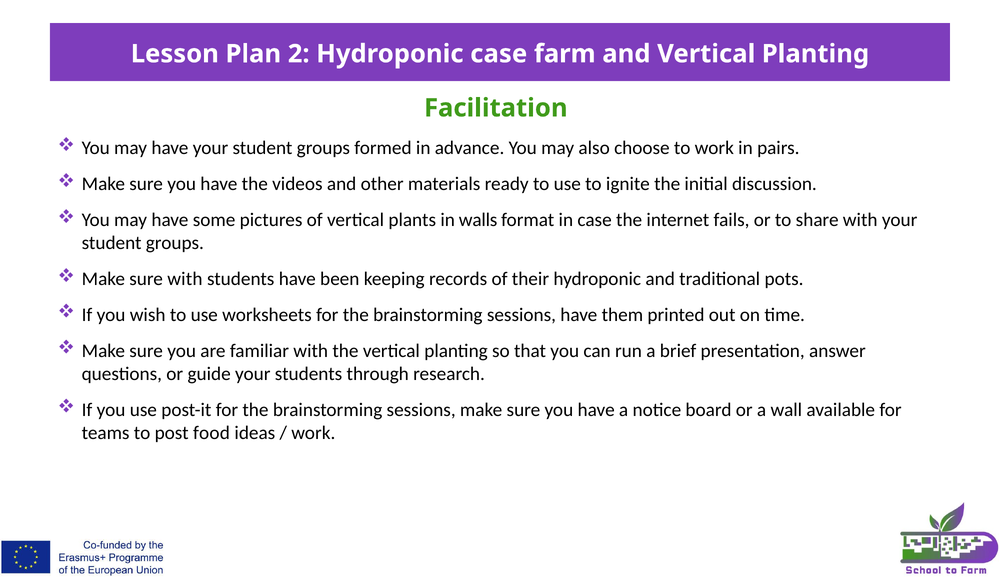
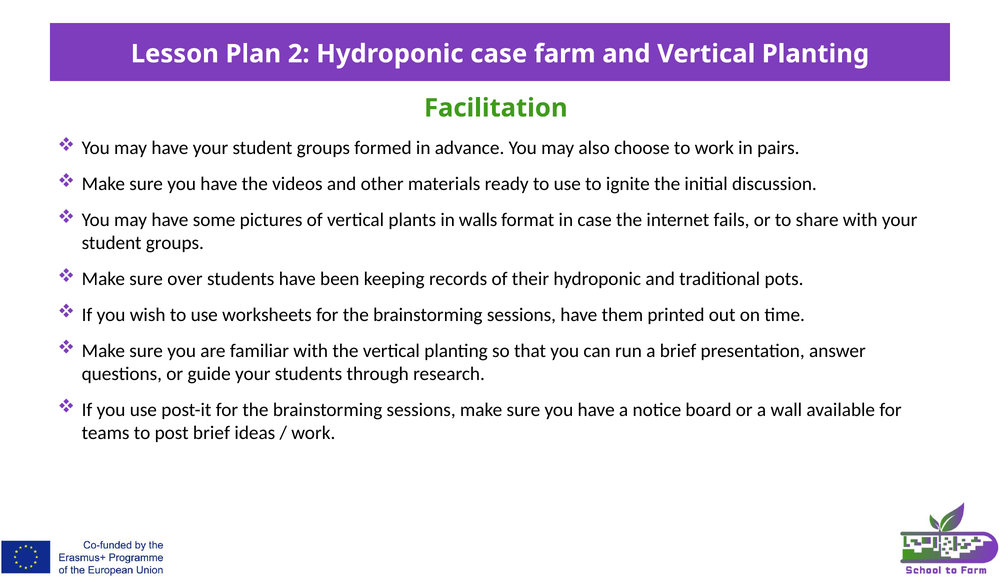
sure with: with -> over
post food: food -> brief
